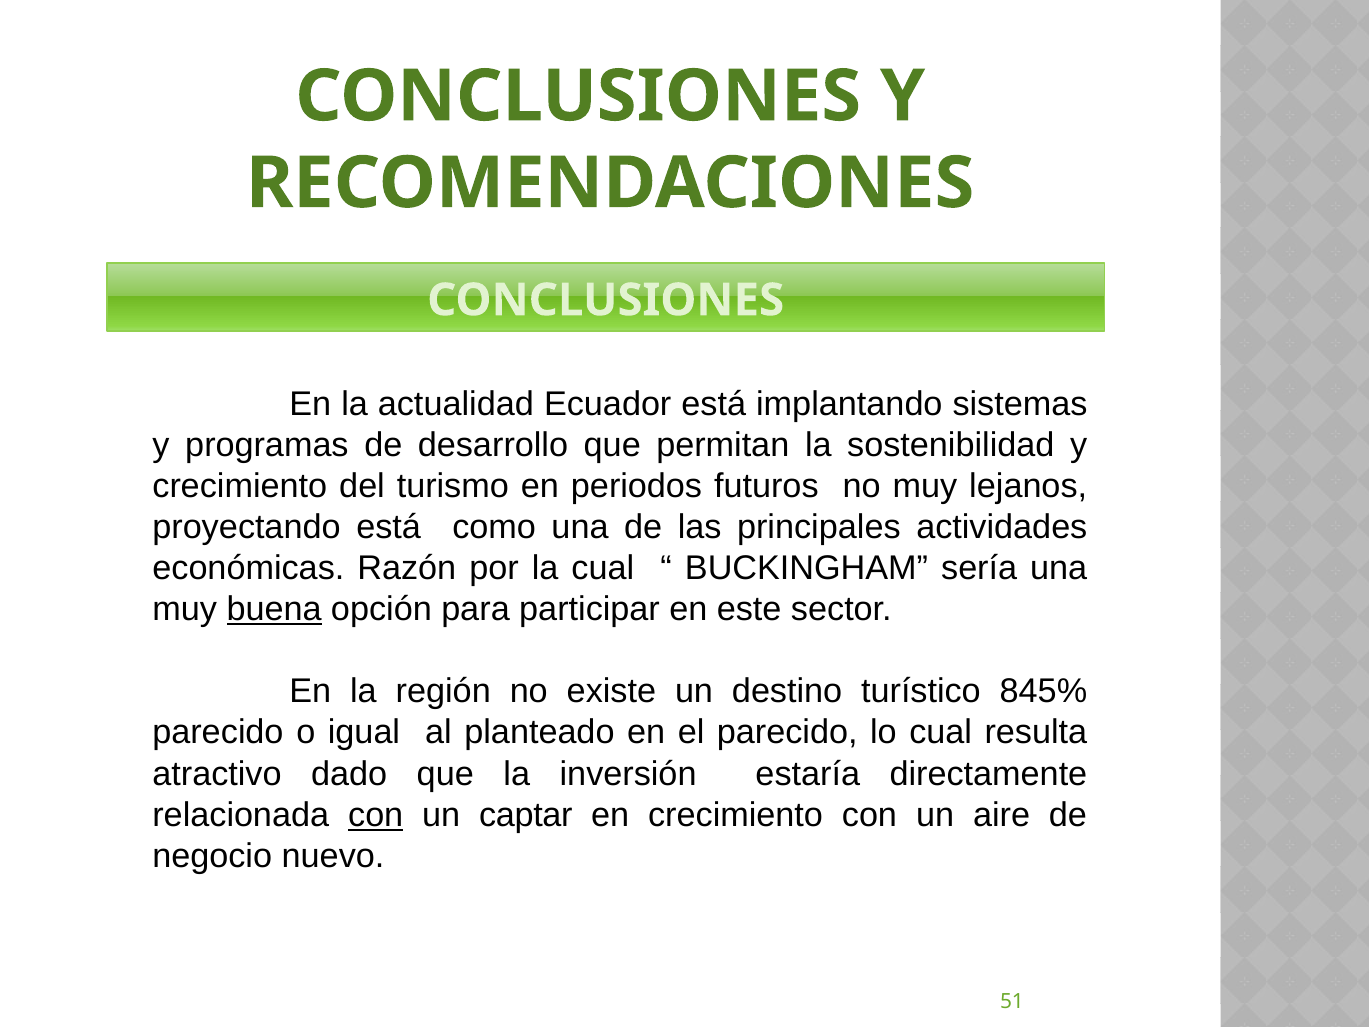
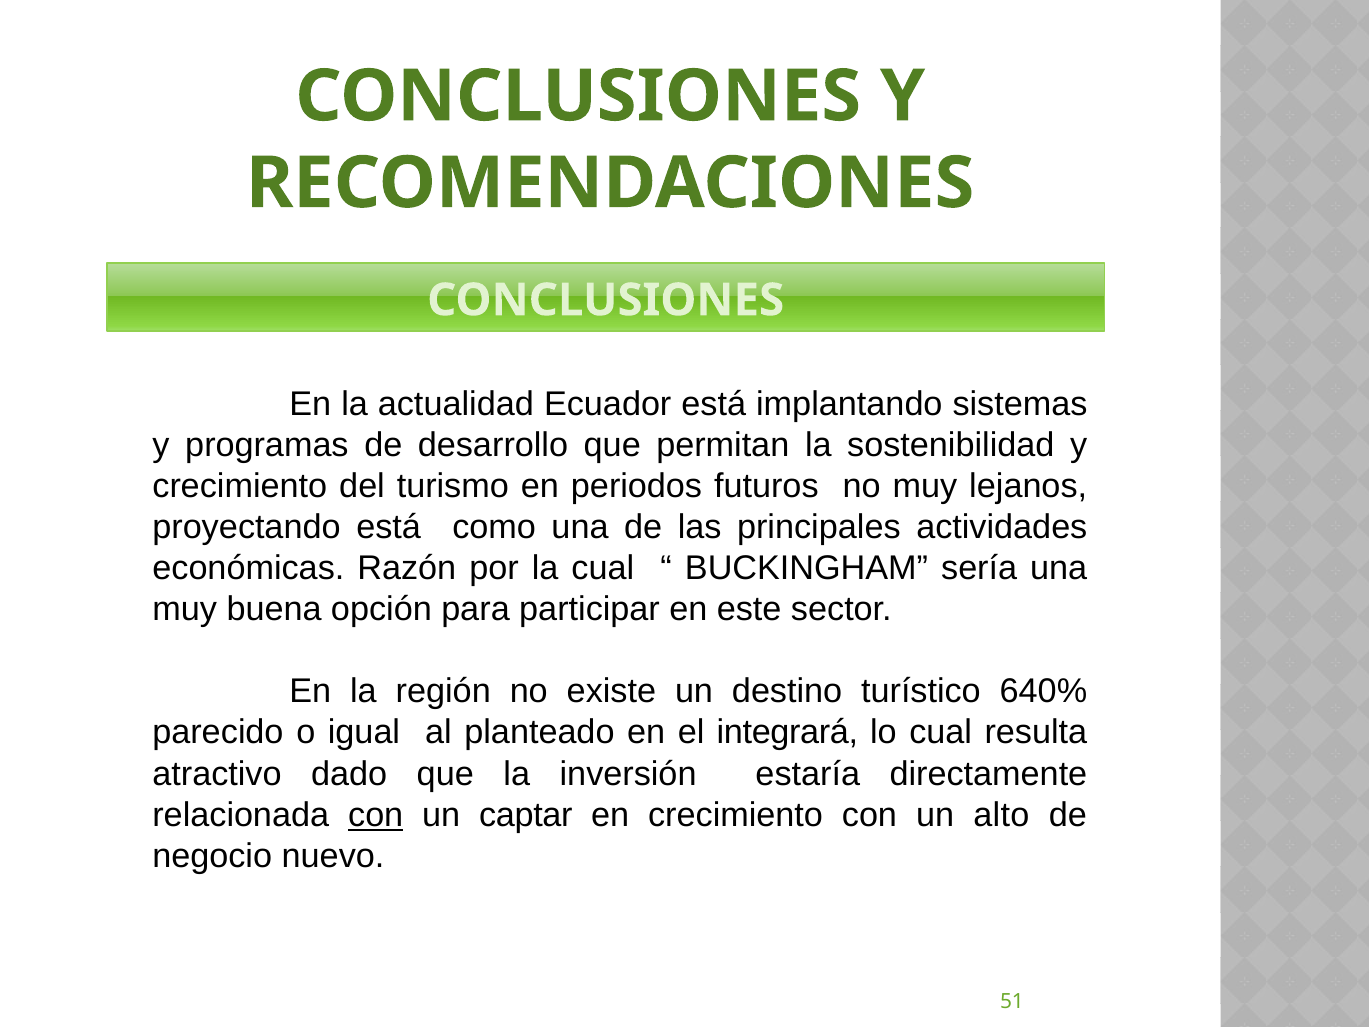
buena underline: present -> none
845%: 845% -> 640%
el parecido: parecido -> integrará
aire: aire -> alto
